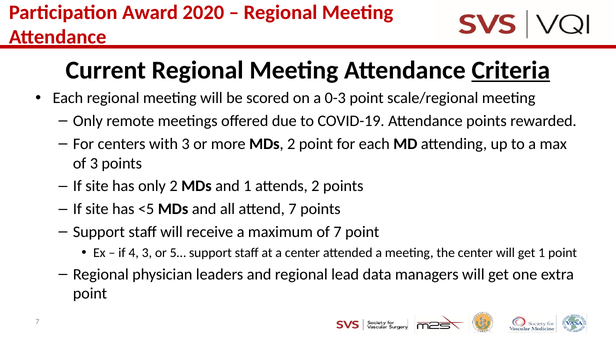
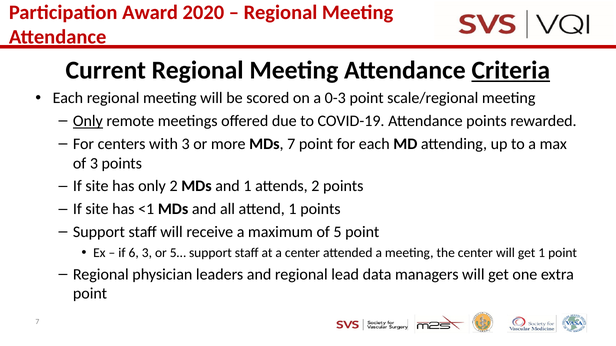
Only at (88, 121) underline: none -> present
MDs 2: 2 -> 7
<5: <5 -> <1
attend 7: 7 -> 1
of 7: 7 -> 5
4: 4 -> 6
